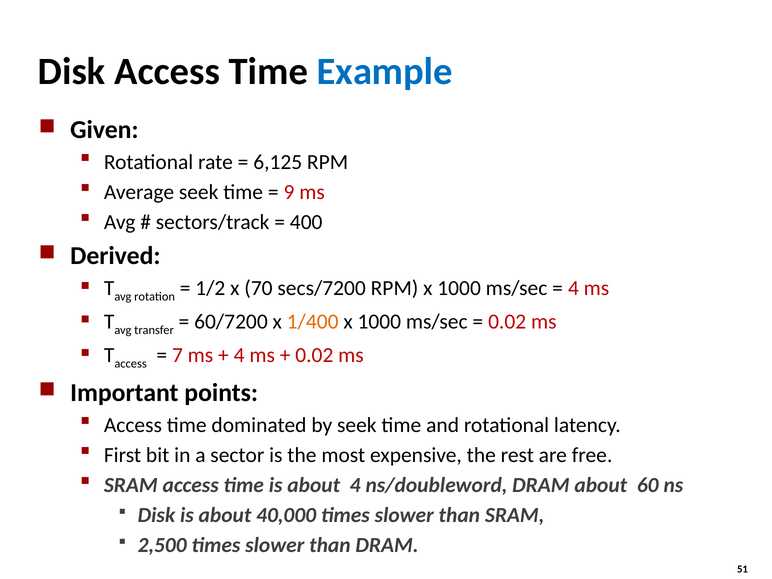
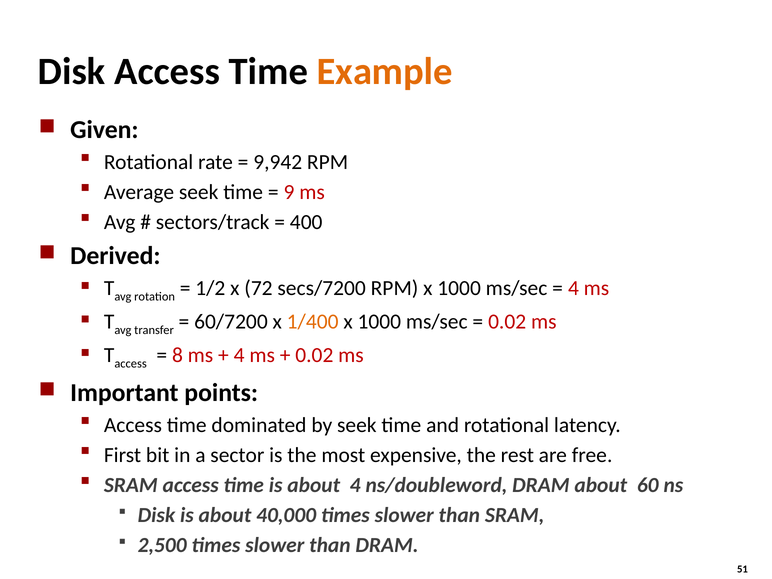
Example colour: blue -> orange
6,125: 6,125 -> 9,942
70: 70 -> 72
7: 7 -> 8
